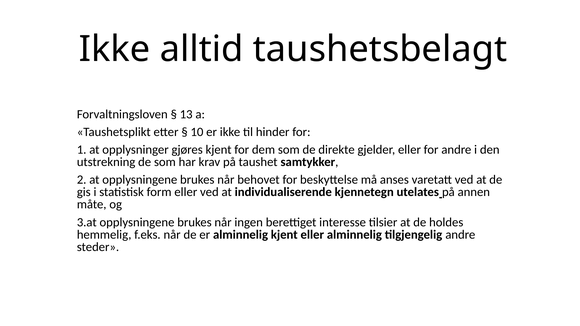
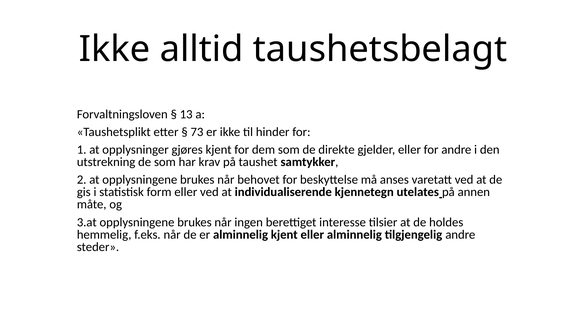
10: 10 -> 73
